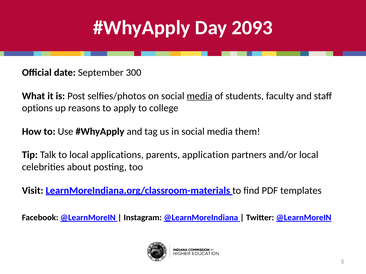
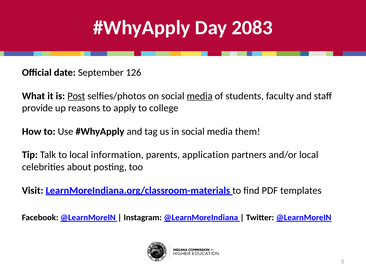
2093: 2093 -> 2083
300: 300 -> 126
Post underline: none -> present
options: options -> provide
applications: applications -> information
